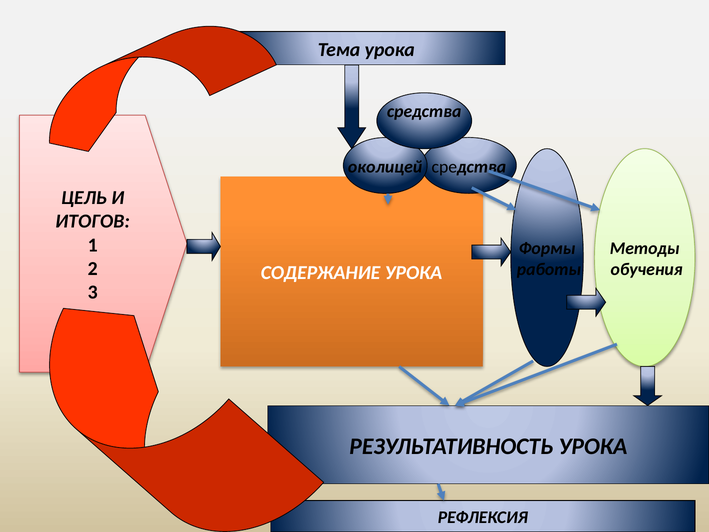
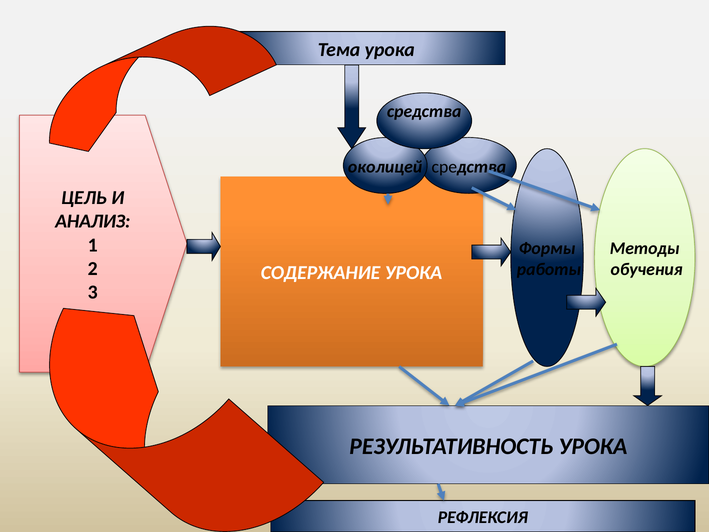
ИТОГОВ: ИТОГОВ -> АНАЛИЗ
